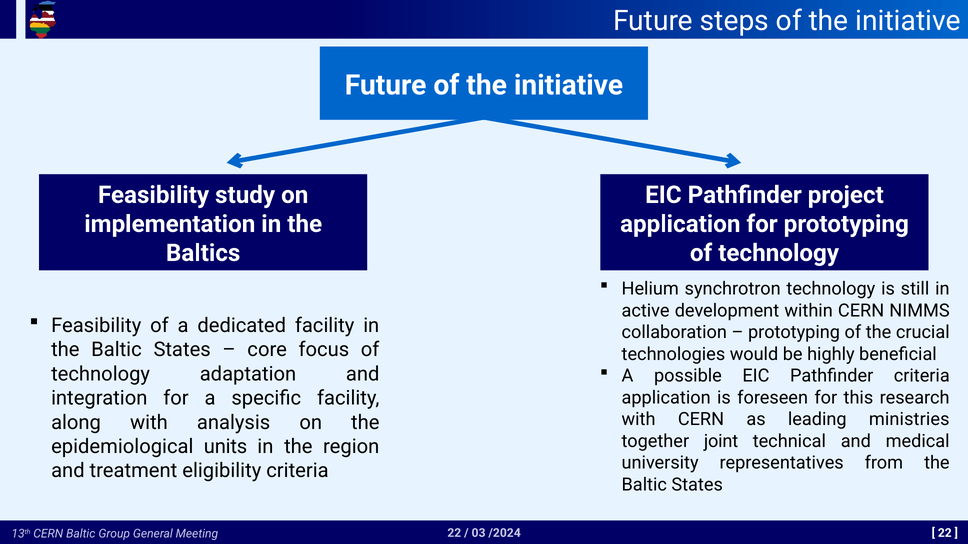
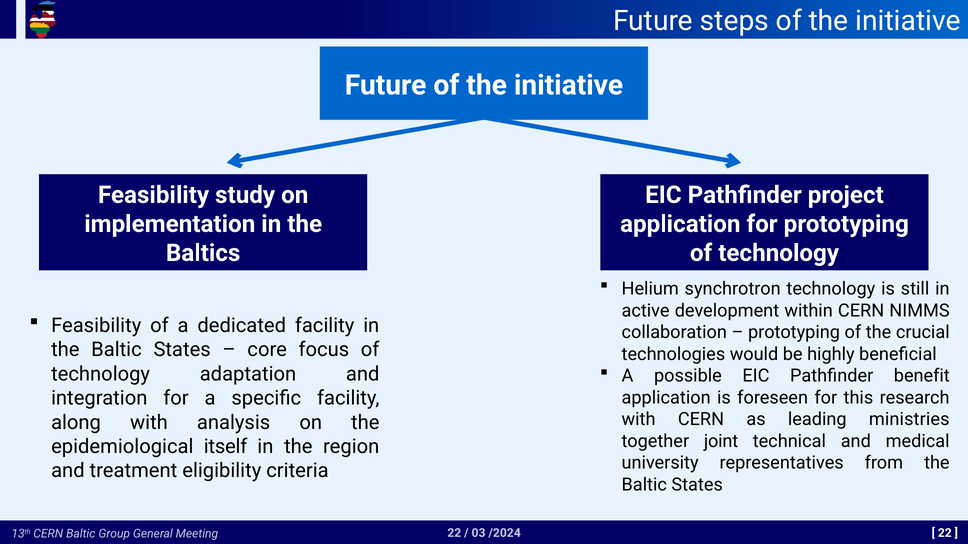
Pathfinder criteria: criteria -> benefit
units: units -> itself
